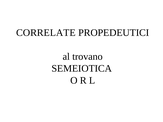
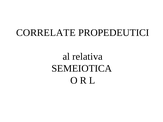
trovano: trovano -> relativa
